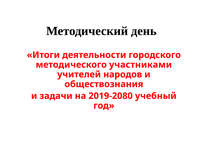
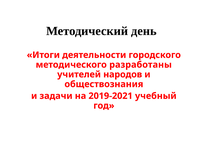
участниками: участниками -> разработаны
2019-2080: 2019-2080 -> 2019-2021
